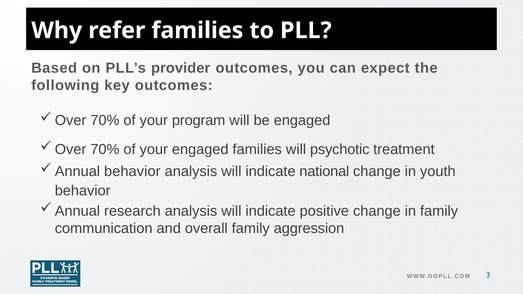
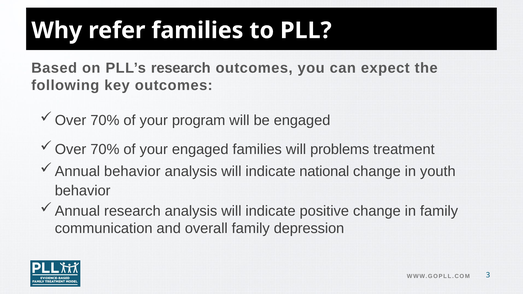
PLL’s provider: provider -> research
psychotic: psychotic -> problems
aggression: aggression -> depression
